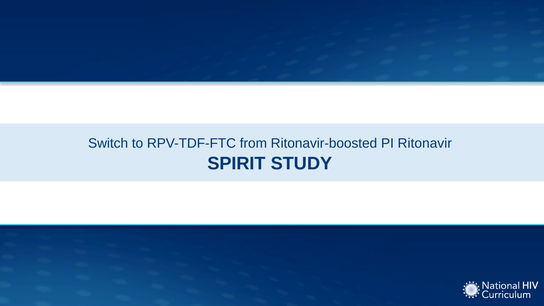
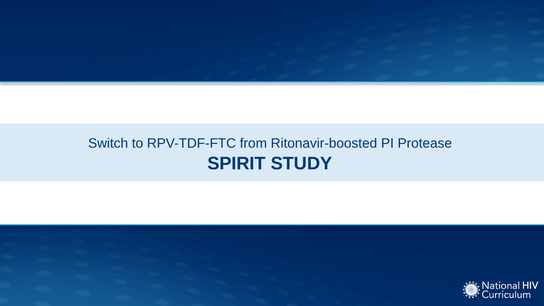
Ritonavir: Ritonavir -> Protease
